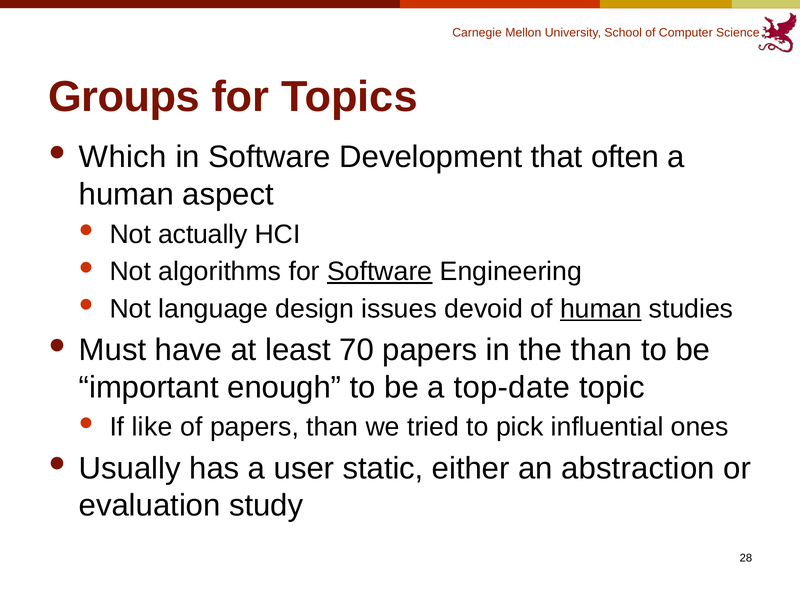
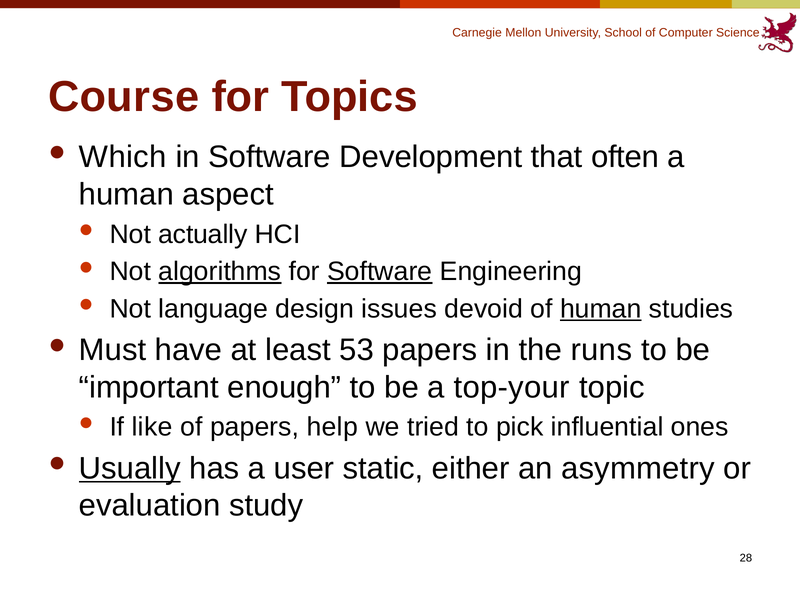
Groups: Groups -> Course
algorithms underline: none -> present
70: 70 -> 53
the than: than -> runs
top-date: top-date -> top-your
papers than: than -> help
Usually underline: none -> present
abstraction: abstraction -> asymmetry
